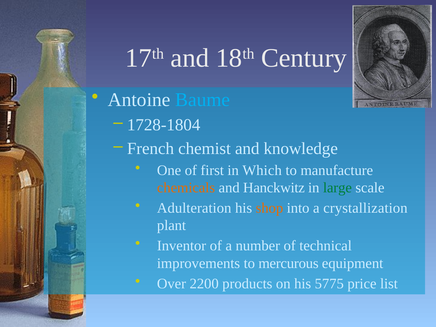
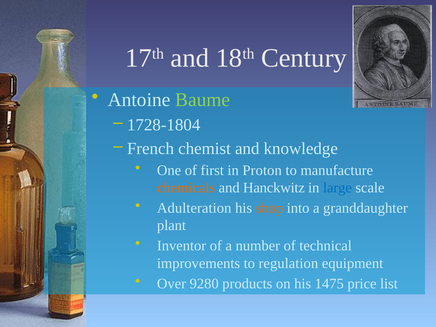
Baume colour: light blue -> light green
Which: Which -> Proton
large colour: green -> blue
crystallization: crystallization -> granddaughter
mercurous: mercurous -> regulation
2200: 2200 -> 9280
5775: 5775 -> 1475
